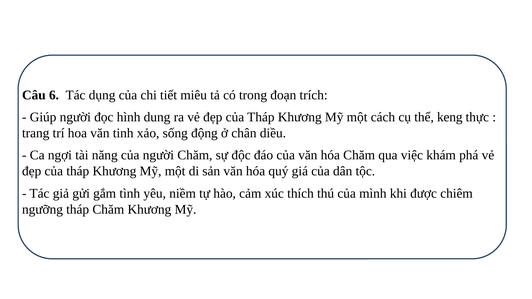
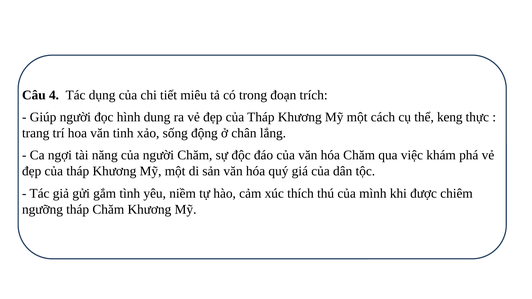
6: 6 -> 4
diều: diều -> lắng
